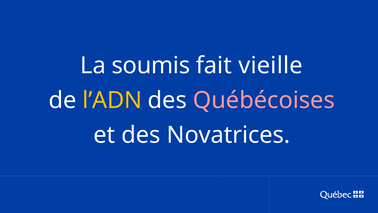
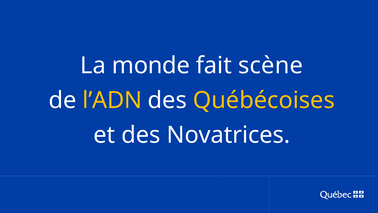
soumis: soumis -> monde
vieille: vieille -> scène
Québécoises colour: pink -> yellow
